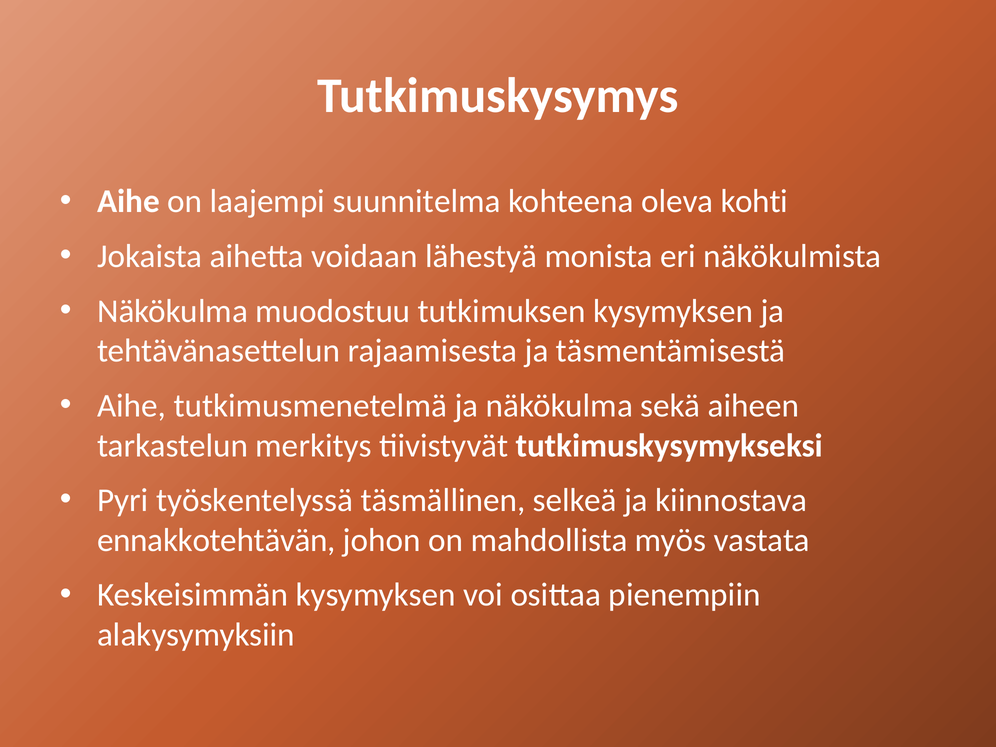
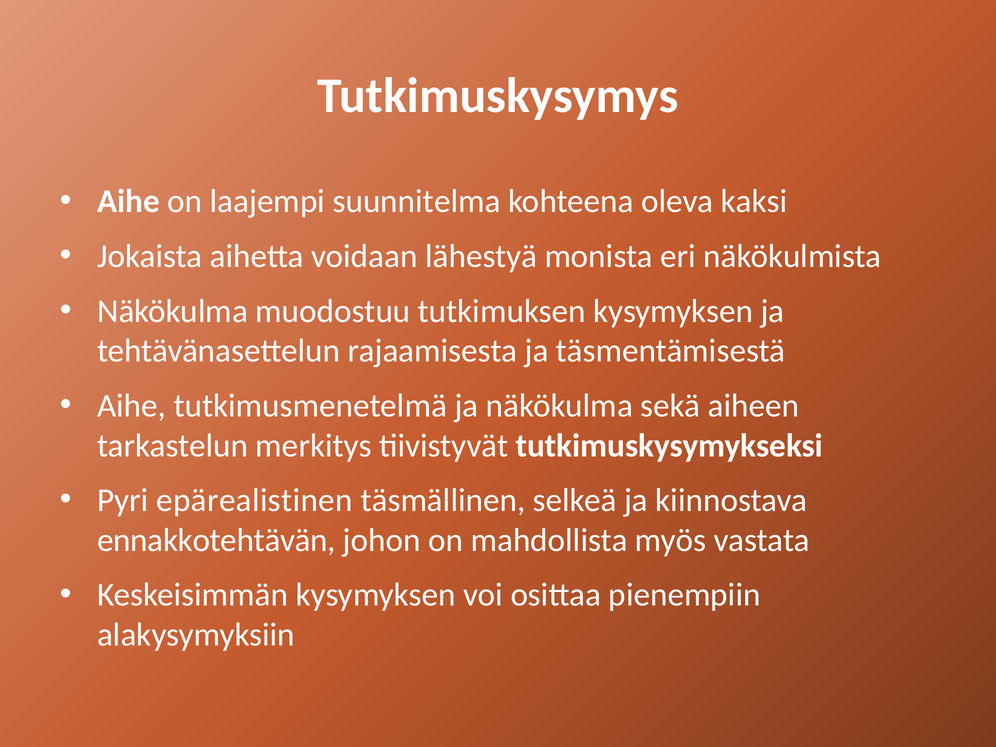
kohti: kohti -> kaksi
työskentelyssä: työskentelyssä -> epärealistinen
